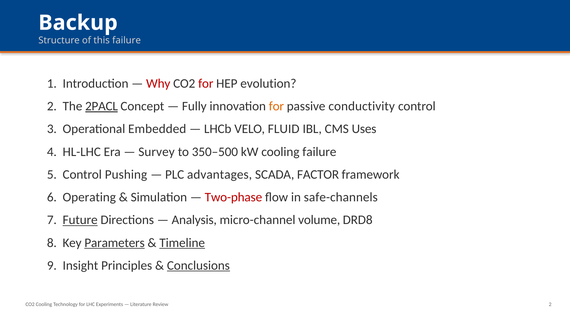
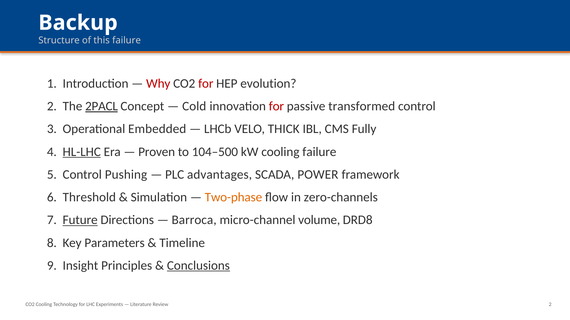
Fully: Fully -> Cold
for at (276, 106) colour: orange -> red
conductivity: conductivity -> transformed
FLUID: FLUID -> THICK
Uses: Uses -> Fully
HL-LHC underline: none -> present
Survey: Survey -> Proven
350–500: 350–500 -> 104–500
FACTOR: FACTOR -> POWER
Operating: Operating -> Threshold
Two-phase colour: red -> orange
safe-channels: safe-channels -> zero-channels
Analysis: Analysis -> Barroca
Parameters underline: present -> none
Timeline underline: present -> none
